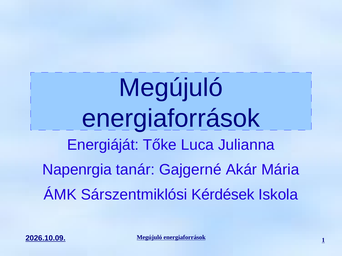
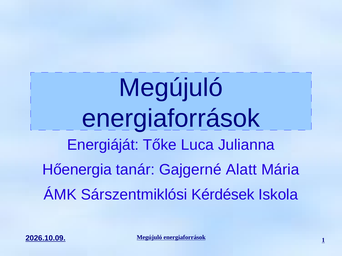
Napenrgia: Napenrgia -> Hőenergia
Akár: Akár -> Alatt
